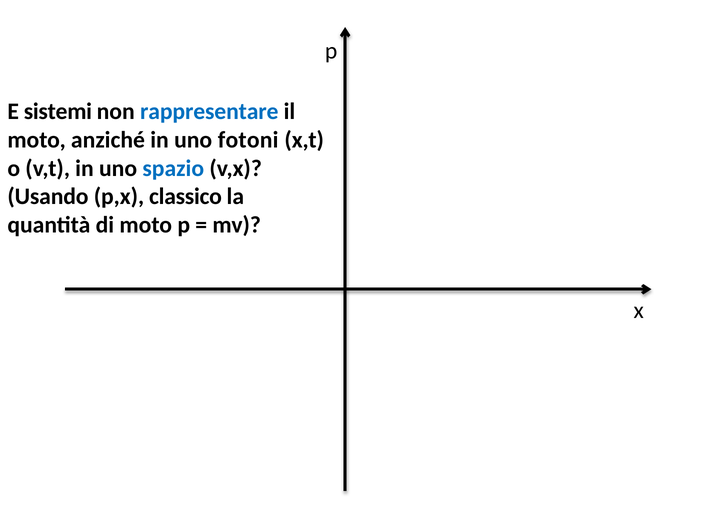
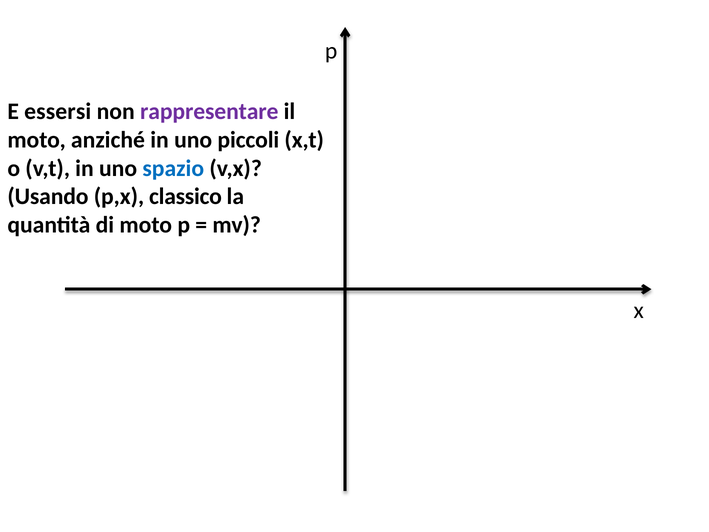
sistemi: sistemi -> essersi
rappresentare colour: blue -> purple
fotoni: fotoni -> piccoli
